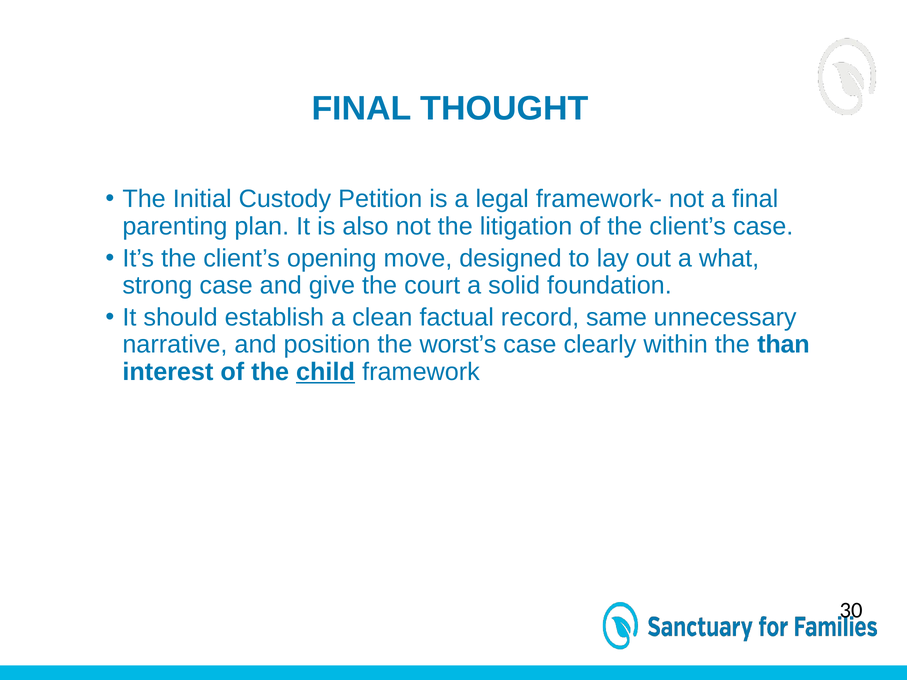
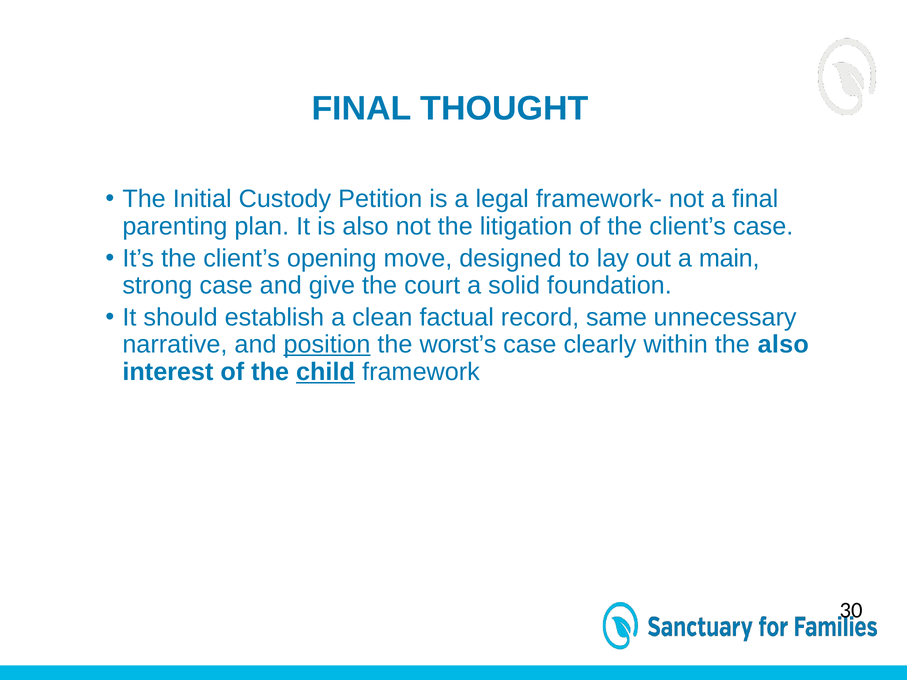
what: what -> main
position underline: none -> present
the than: than -> also
